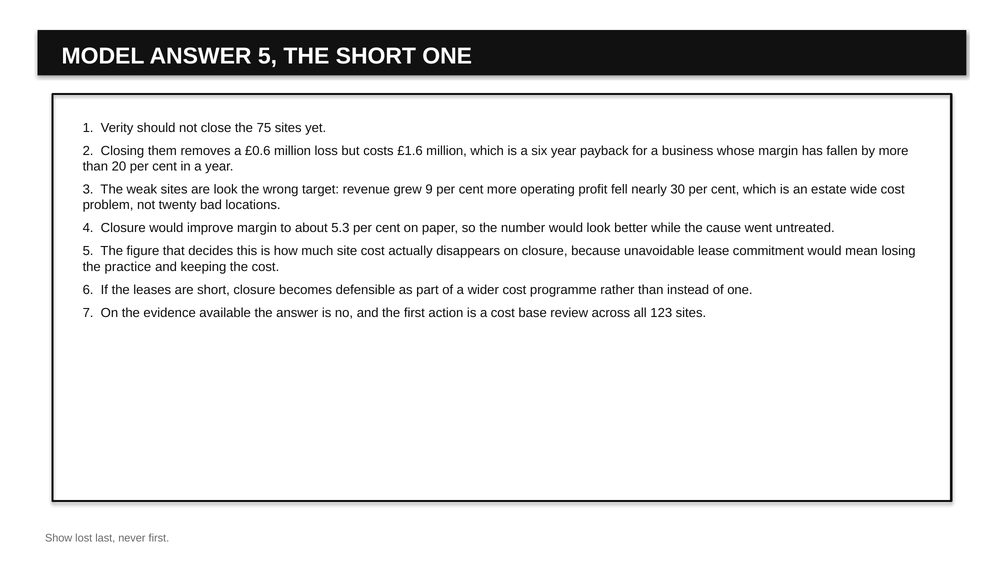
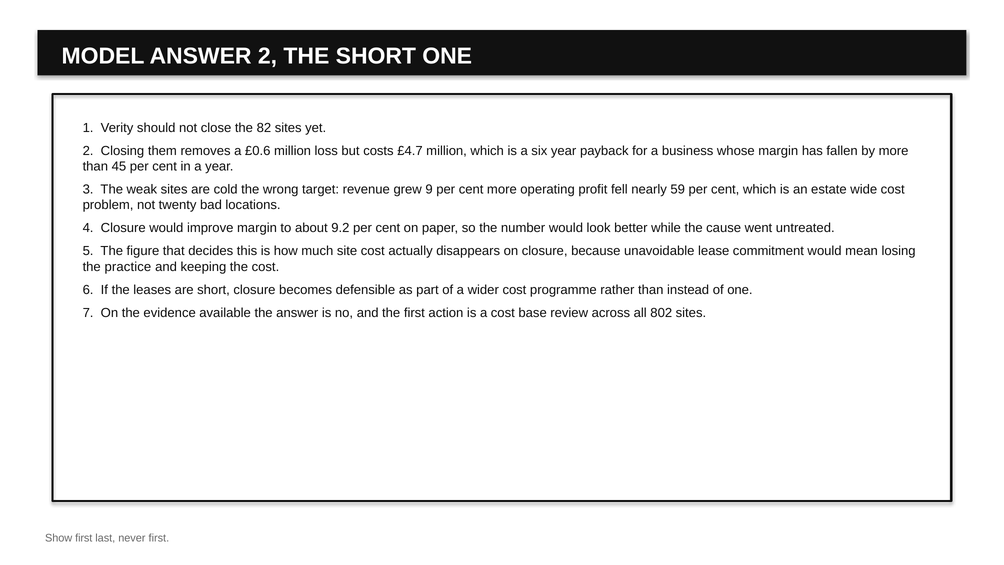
ANSWER 5: 5 -> 2
75: 75 -> 82
£1.6: £1.6 -> £4.7
20: 20 -> 45
are look: look -> cold
30: 30 -> 59
5.3: 5.3 -> 9.2
123: 123 -> 802
Show lost: lost -> first
